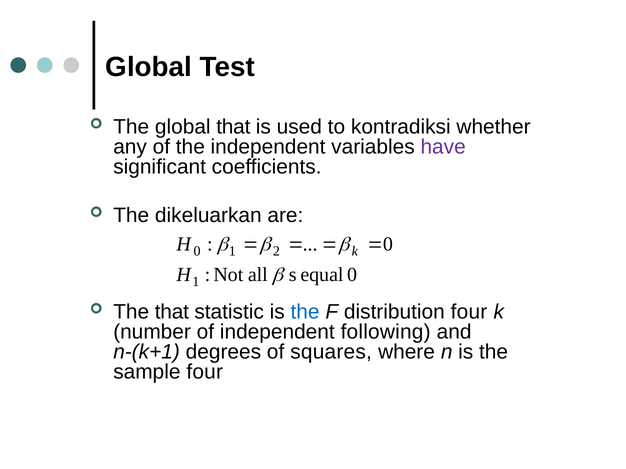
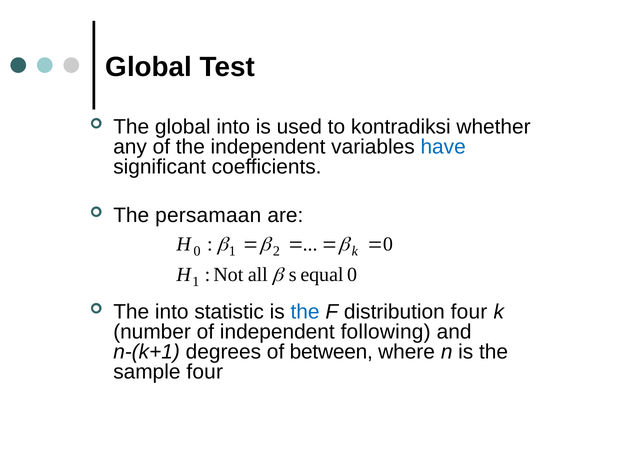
global that: that -> into
have colour: purple -> blue
dikeluarkan: dikeluarkan -> persamaan
The that: that -> into
squares: squares -> between
